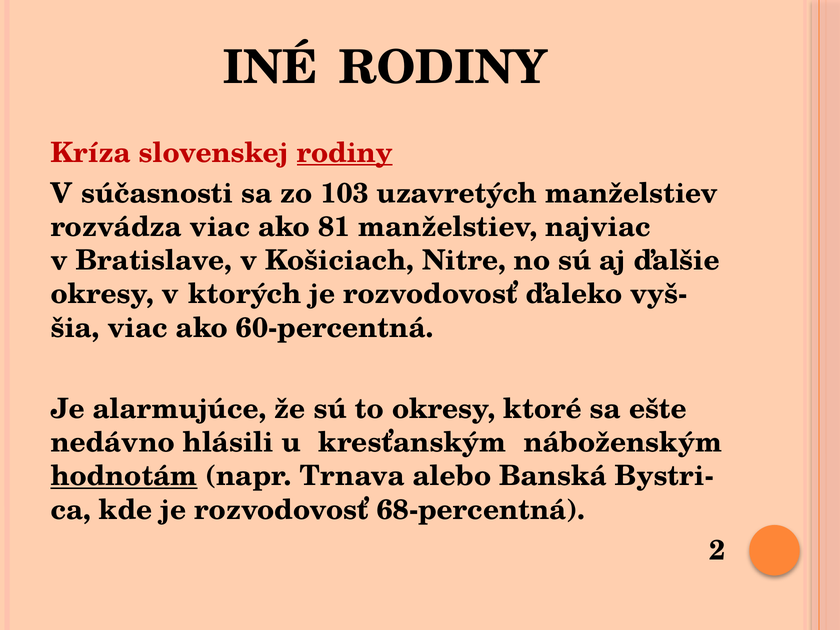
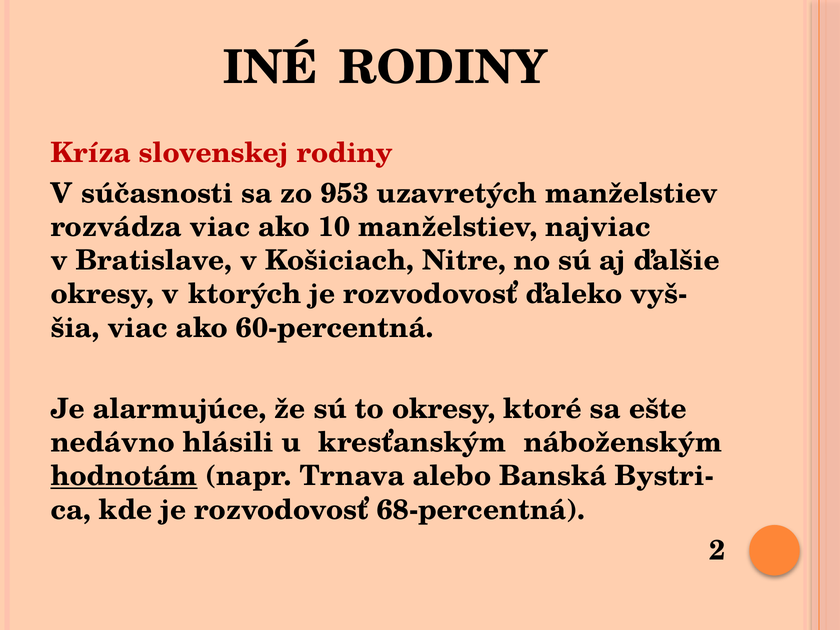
rodiny at (345, 153) underline: present -> none
103: 103 -> 953
81: 81 -> 10
